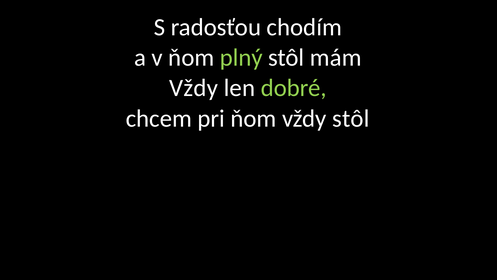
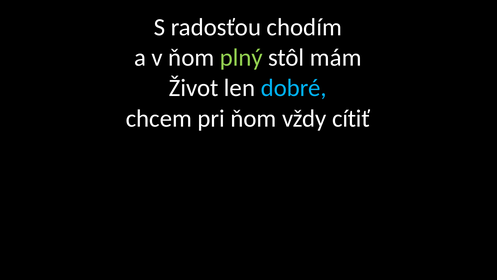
Vždy at (194, 88): Vždy -> Život
dobré colour: light green -> light blue
vždy stôl: stôl -> cítiť
